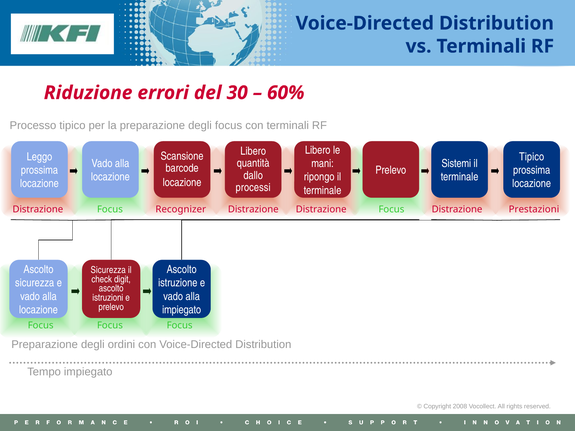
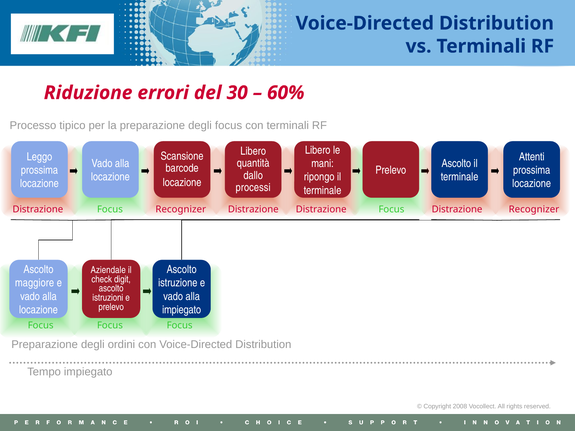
Tipico at (532, 157): Tipico -> Attenti
Sistemi at (456, 164): Sistemi -> Ascolto
Distrazione Prestazioni: Prestazioni -> Recognizer
Sicurezza at (108, 270): Sicurezza -> Aziendale
sicurezza at (35, 283): sicurezza -> maggiore
